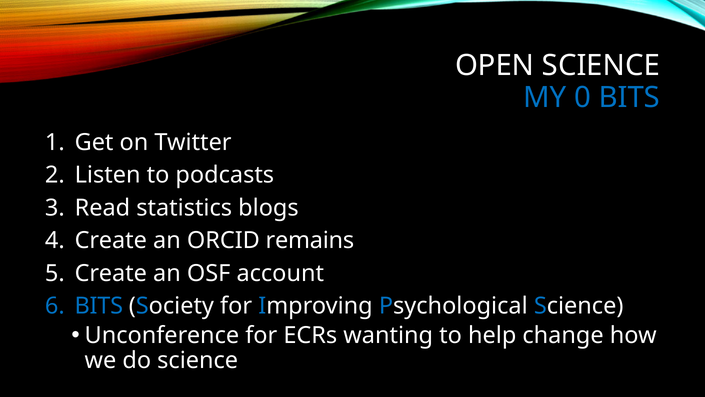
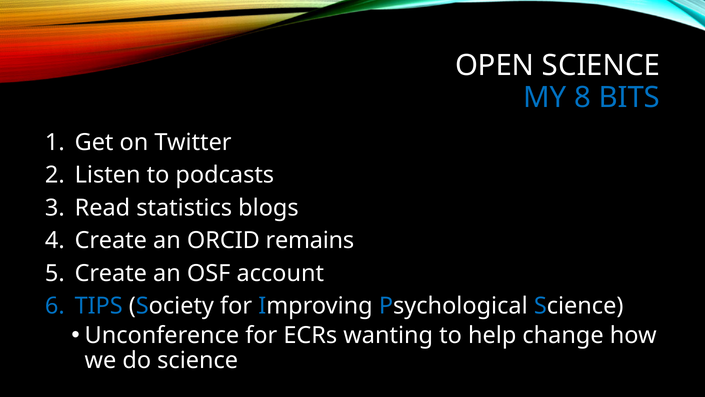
0: 0 -> 8
BITS at (99, 306): BITS -> TIPS
